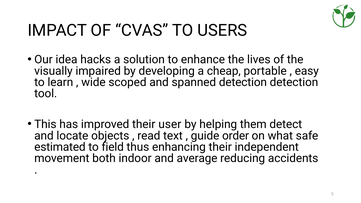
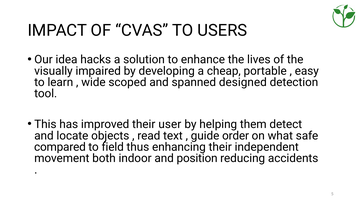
spanned detection: detection -> designed
estimated: estimated -> compared
average: average -> position
